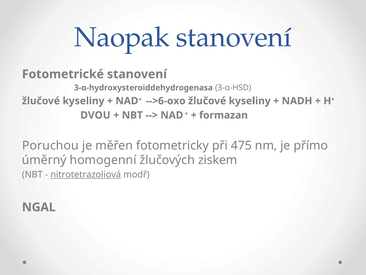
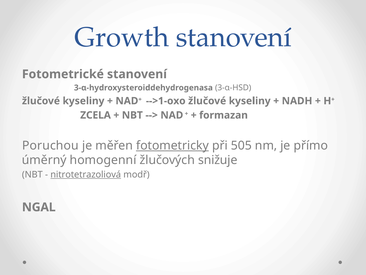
Naopak: Naopak -> Growth
-->6-oxo: -->6-oxo -> -->1-oxo
DVOU: DVOU -> ZCELA
fotometricky underline: none -> present
475: 475 -> 505
ziskem: ziskem -> snižuje
